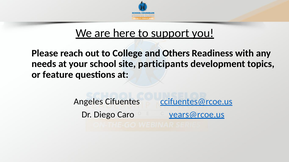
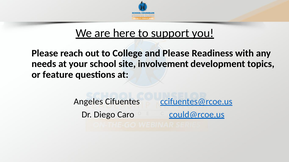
and Others: Others -> Please
participants: participants -> involvement
years@rcoe.us: years@rcoe.us -> could@rcoe.us
